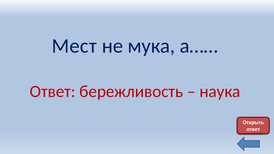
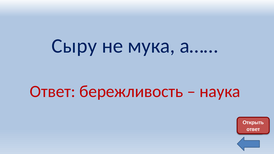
Мест: Мест -> Сыру
